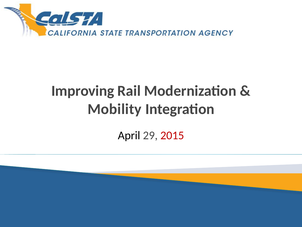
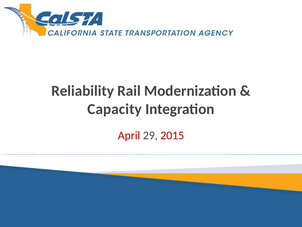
Improving: Improving -> Reliability
Mobility: Mobility -> Capacity
April colour: black -> red
